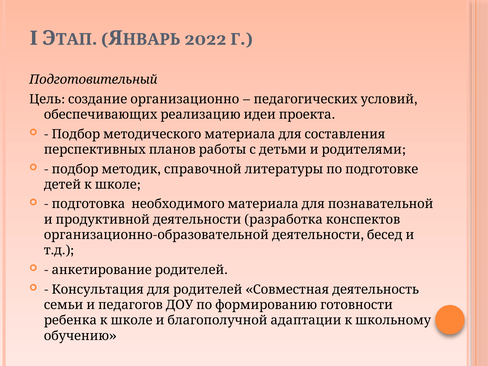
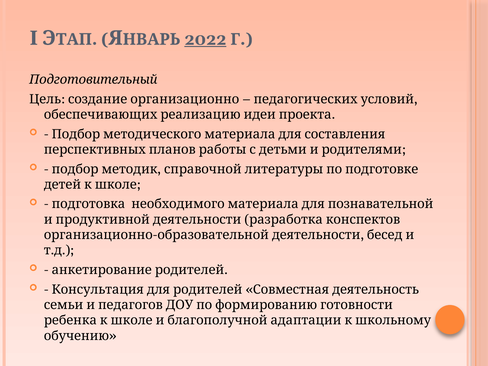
2022 underline: none -> present
